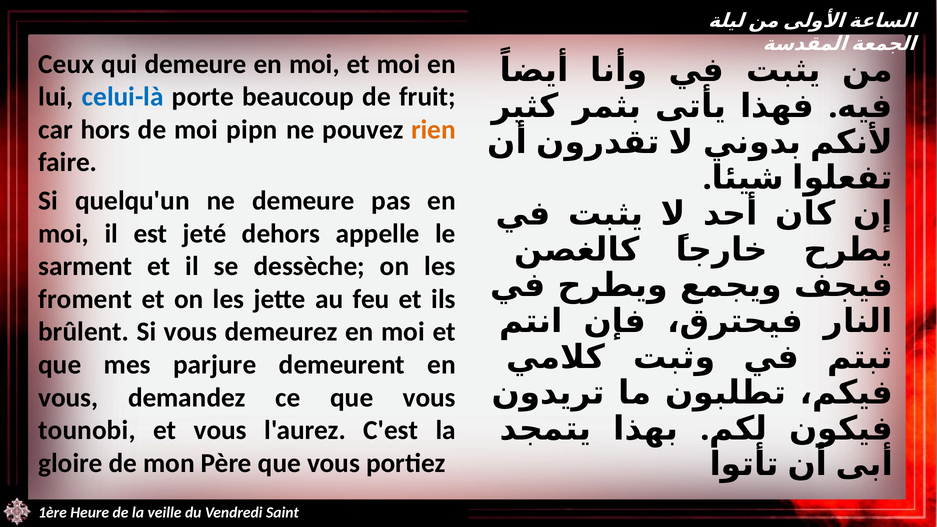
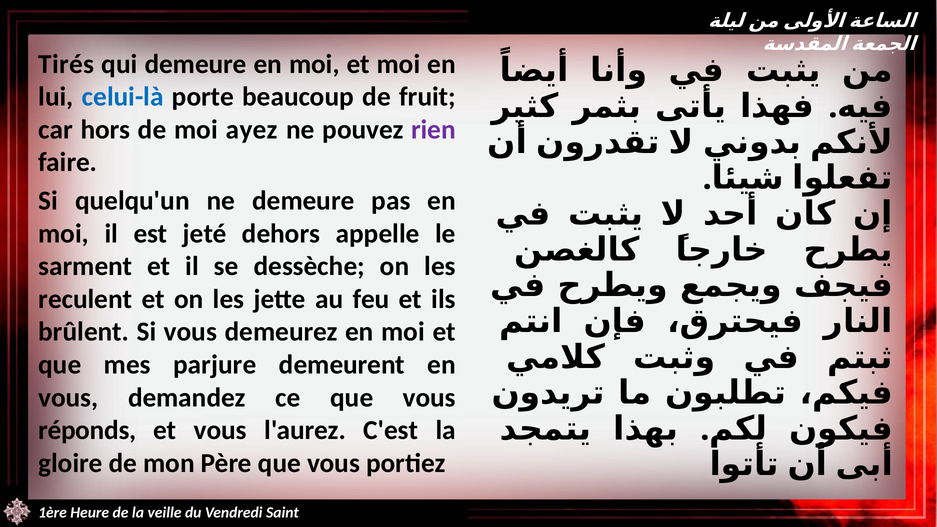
Ceux: Ceux -> Tirés
pipn: pipn -> ayez
rien colour: orange -> purple
froment: froment -> reculent
tounobi: tounobi -> réponds
